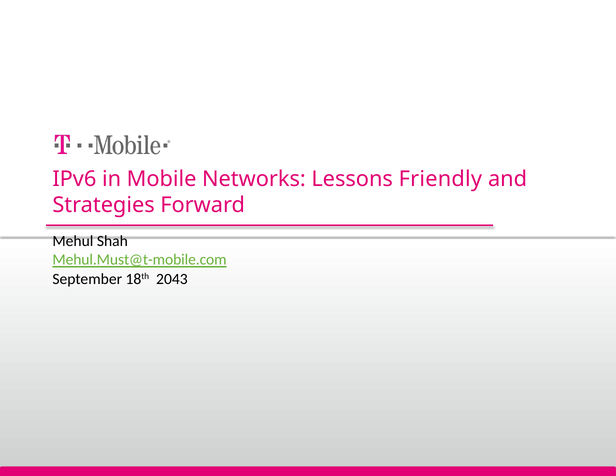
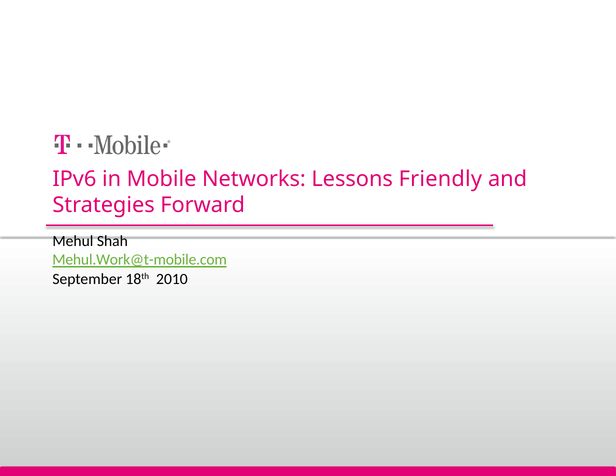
Mehul.Must@t-mobile.com: Mehul.Must@t-mobile.com -> Mehul.Work@t-mobile.com
2043: 2043 -> 2010
